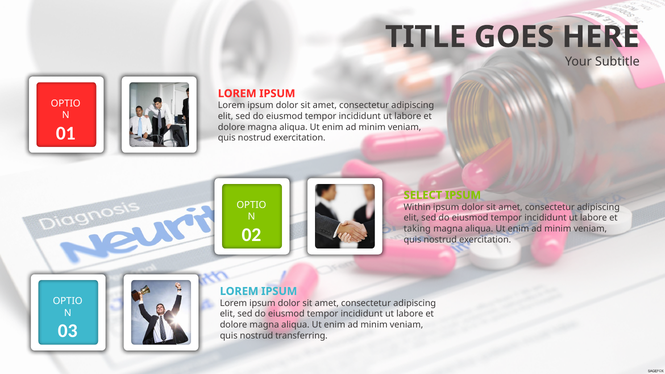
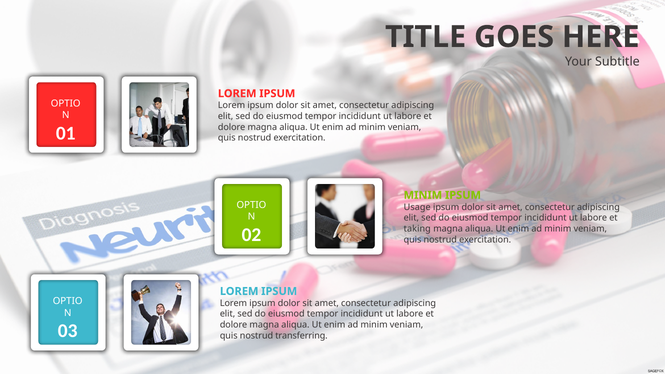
SELECT at (423, 195): SELECT -> MINIM
Within: Within -> Usage
